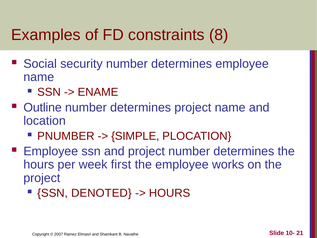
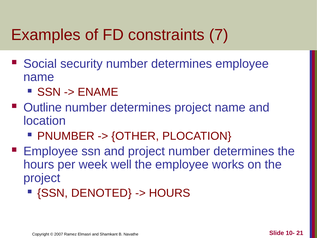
8: 8 -> 7
SIMPLE: SIMPLE -> OTHER
first: first -> well
